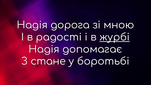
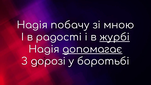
дорога: дорога -> побачу
допомагає underline: none -> present
стане: стане -> дорозі
